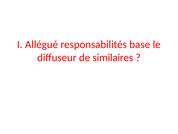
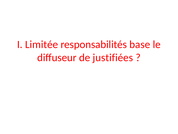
Allégué: Allégué -> Limitée
similaires: similaires -> justifiées
